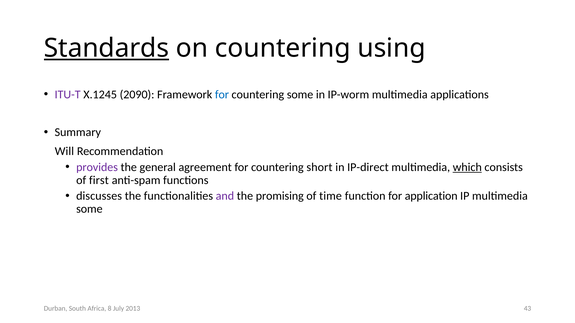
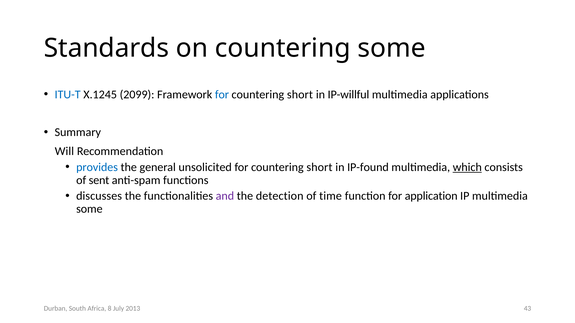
Standards underline: present -> none
countering using: using -> some
ITU-T colour: purple -> blue
2090: 2090 -> 2099
some at (300, 95): some -> short
IP-worm: IP-worm -> IP-willful
provides colour: purple -> blue
agreement: agreement -> unsolicited
IP-direct: IP-direct -> IP-found
first: first -> sent
promising: promising -> detection
